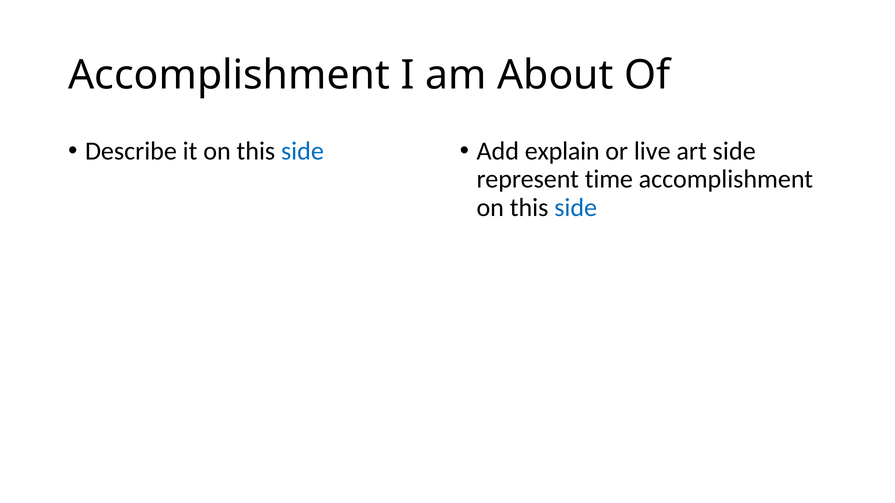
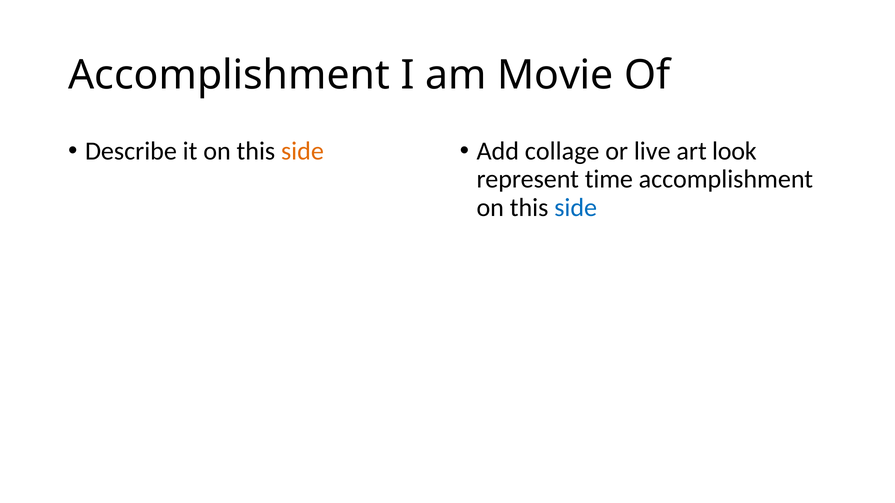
About: About -> Movie
side at (302, 151) colour: blue -> orange
explain: explain -> collage
art side: side -> look
